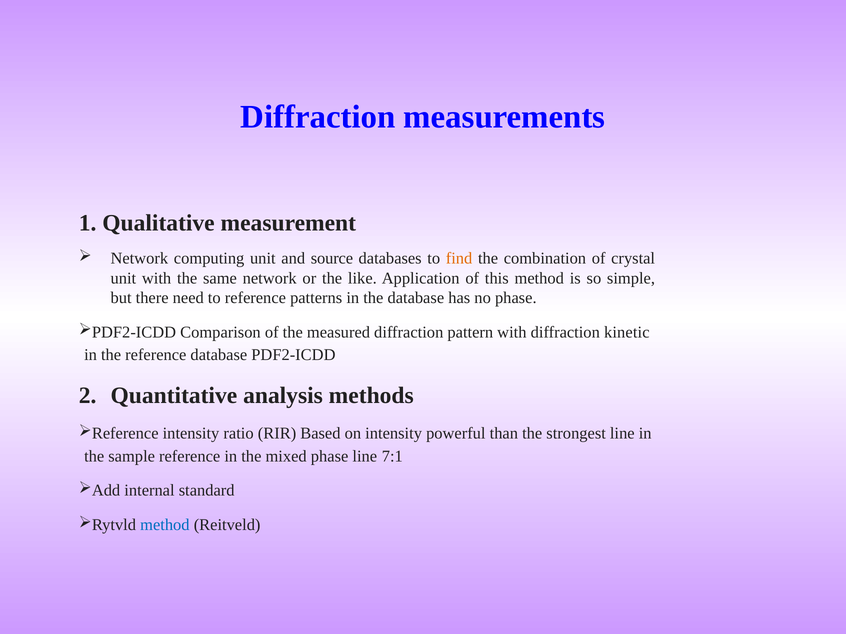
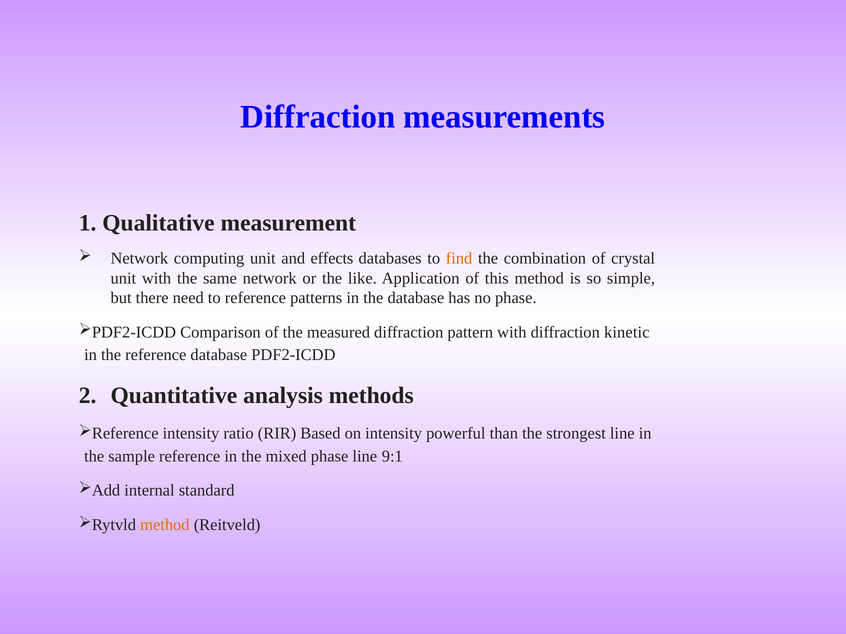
source: source -> effects
7:1: 7:1 -> 9:1
method at (165, 525) colour: blue -> orange
